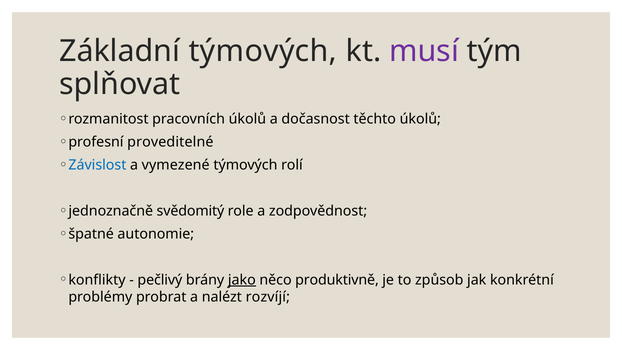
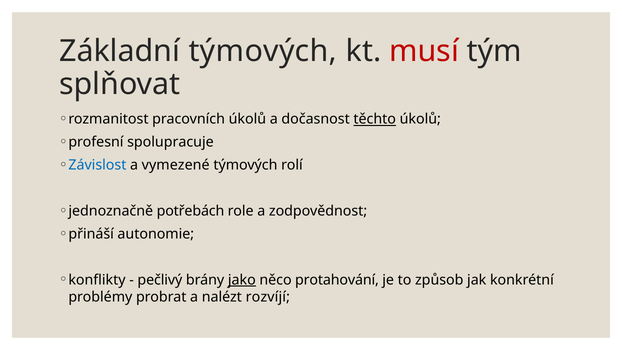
musí colour: purple -> red
těchto underline: none -> present
proveditelné: proveditelné -> spolupracuje
svědomitý: svědomitý -> potřebách
špatné: špatné -> přináší
produktivně: produktivně -> protahování
